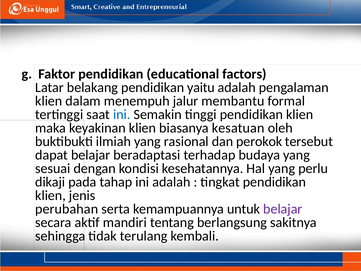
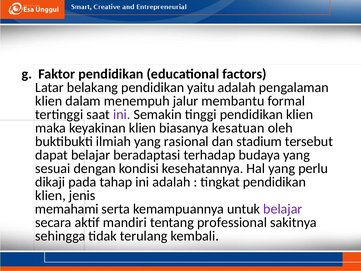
ini at (122, 114) colour: blue -> purple
perokok: perokok -> stadium
perubahan: perubahan -> memahami
berlangsung: berlangsung -> professional
